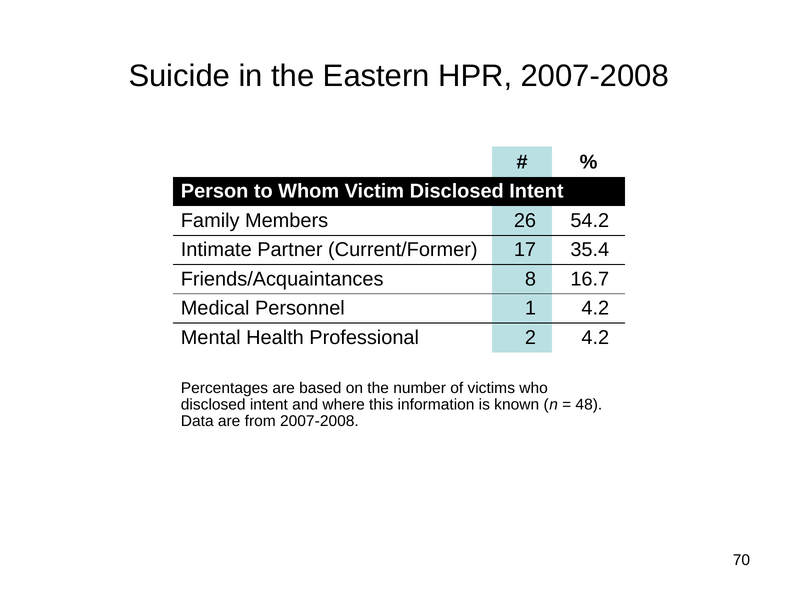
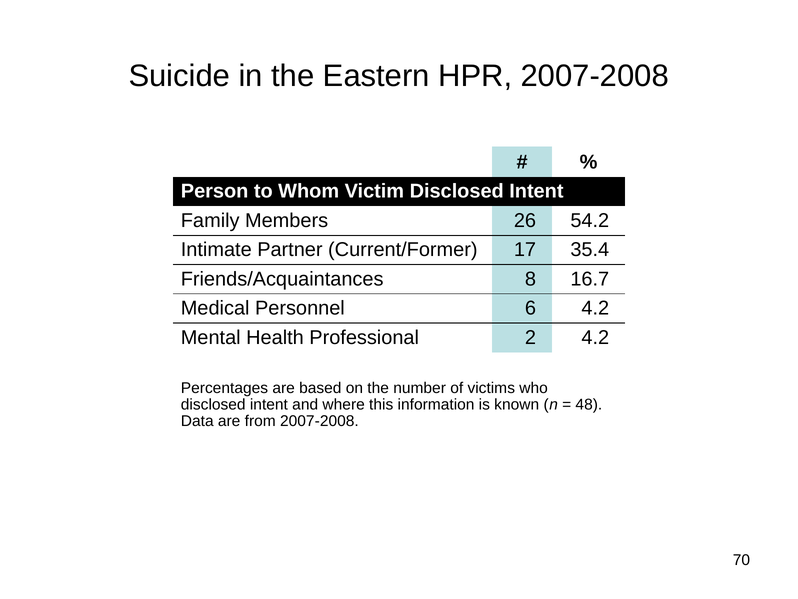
1: 1 -> 6
